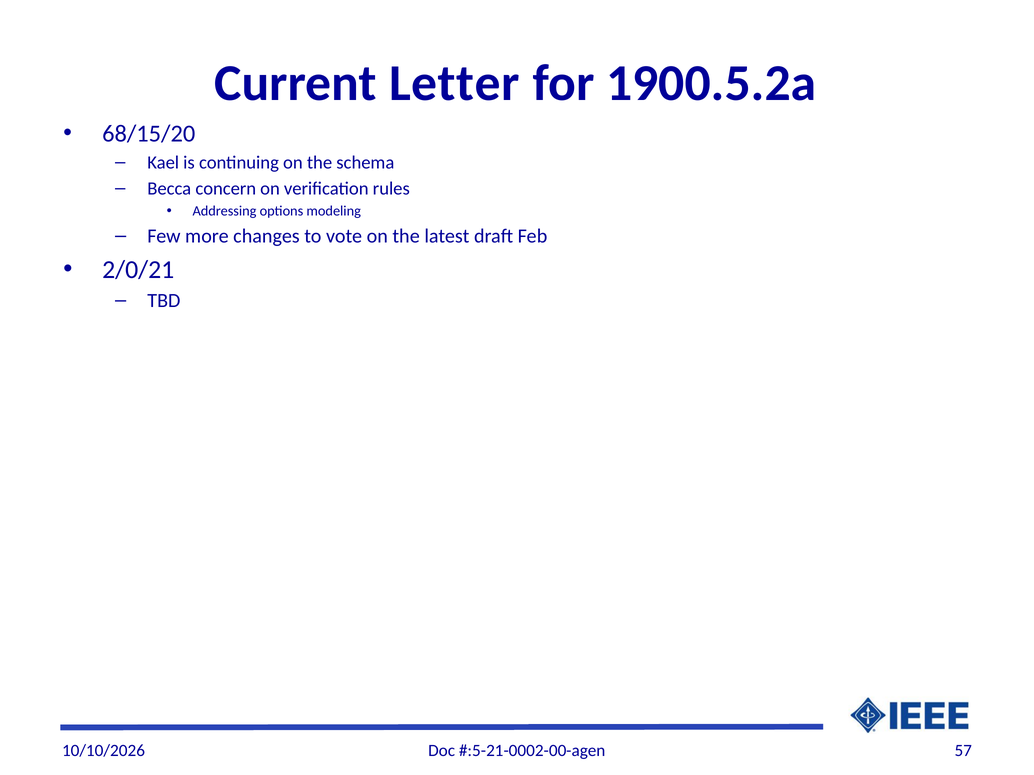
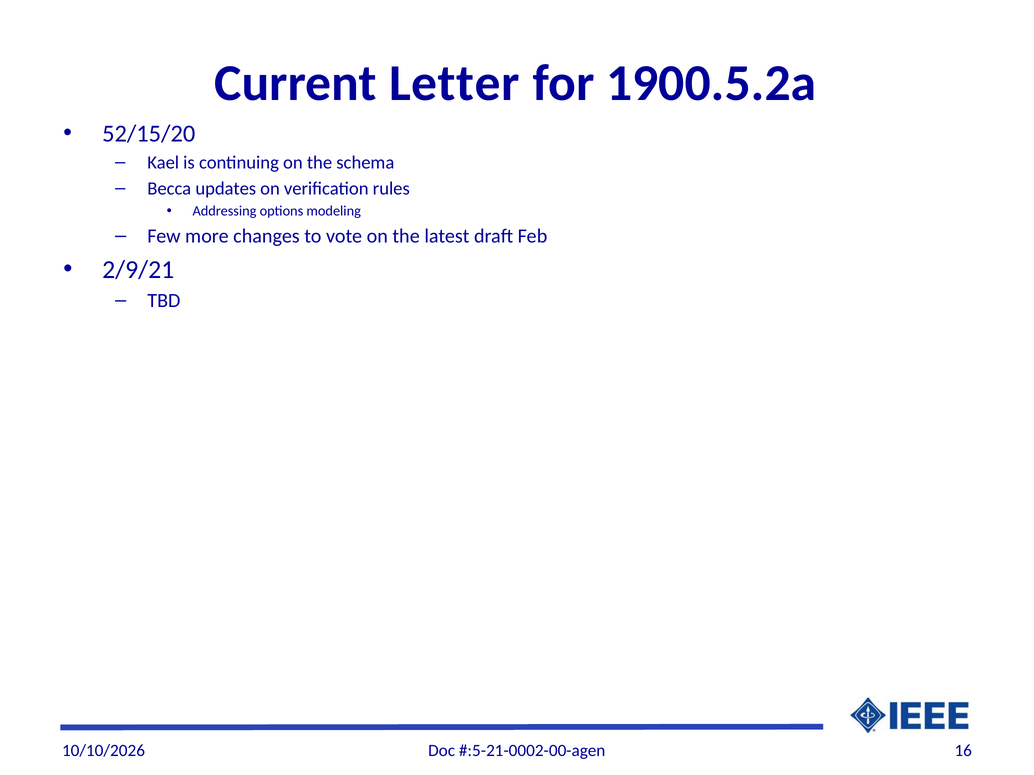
68/15/20: 68/15/20 -> 52/15/20
concern: concern -> updates
2/0/21: 2/0/21 -> 2/9/21
57: 57 -> 16
